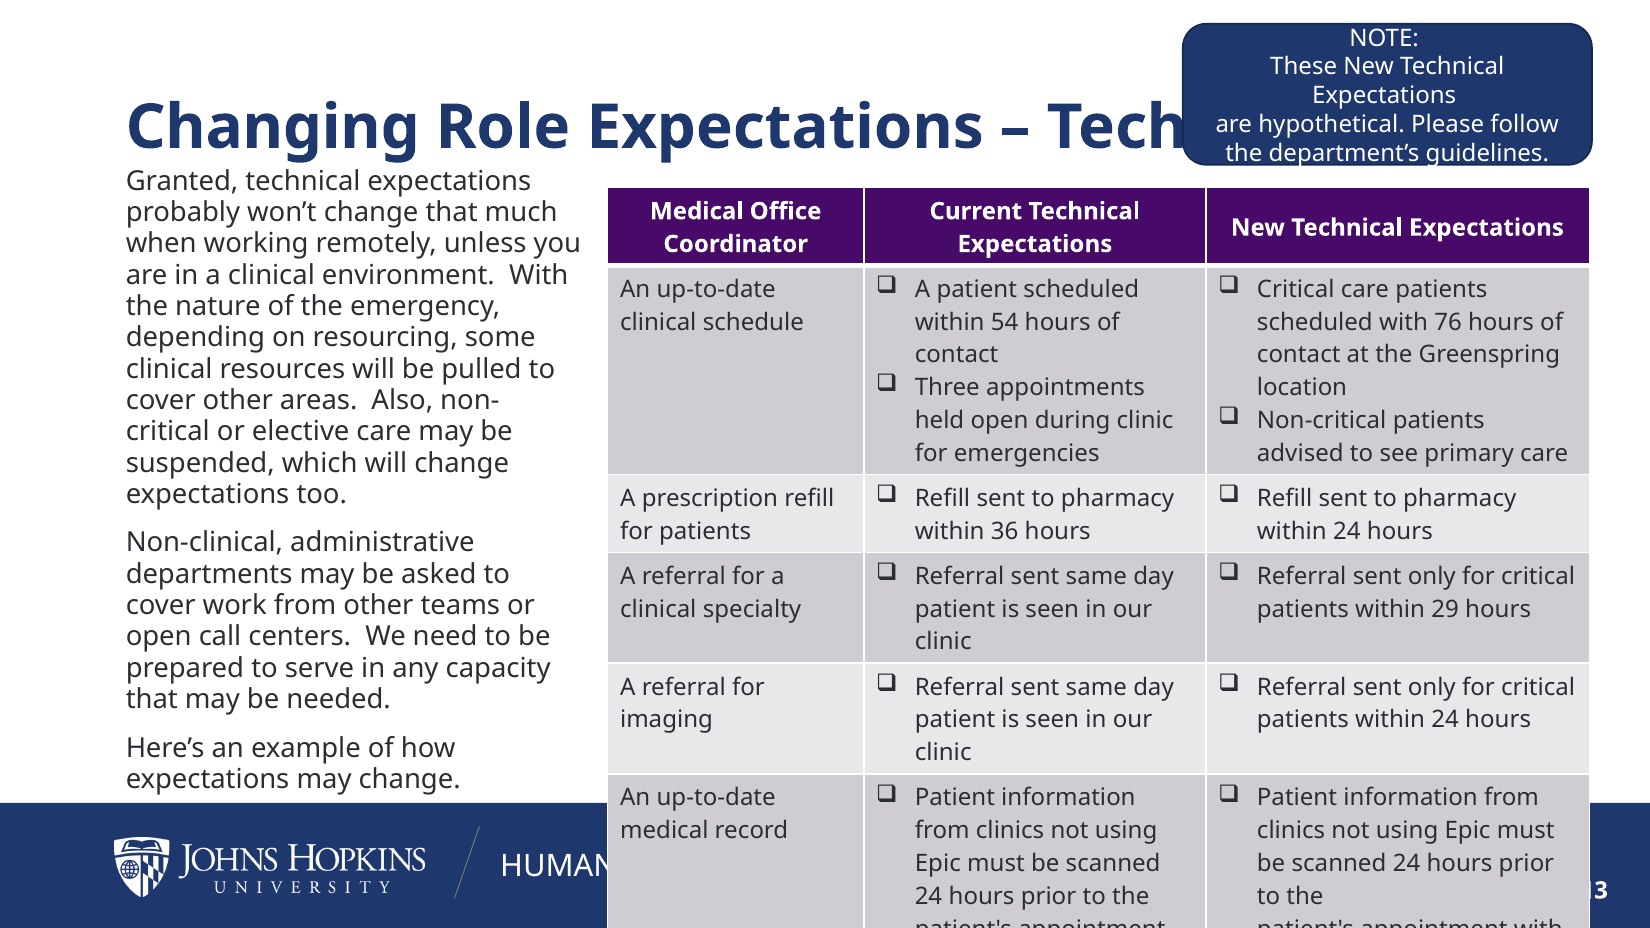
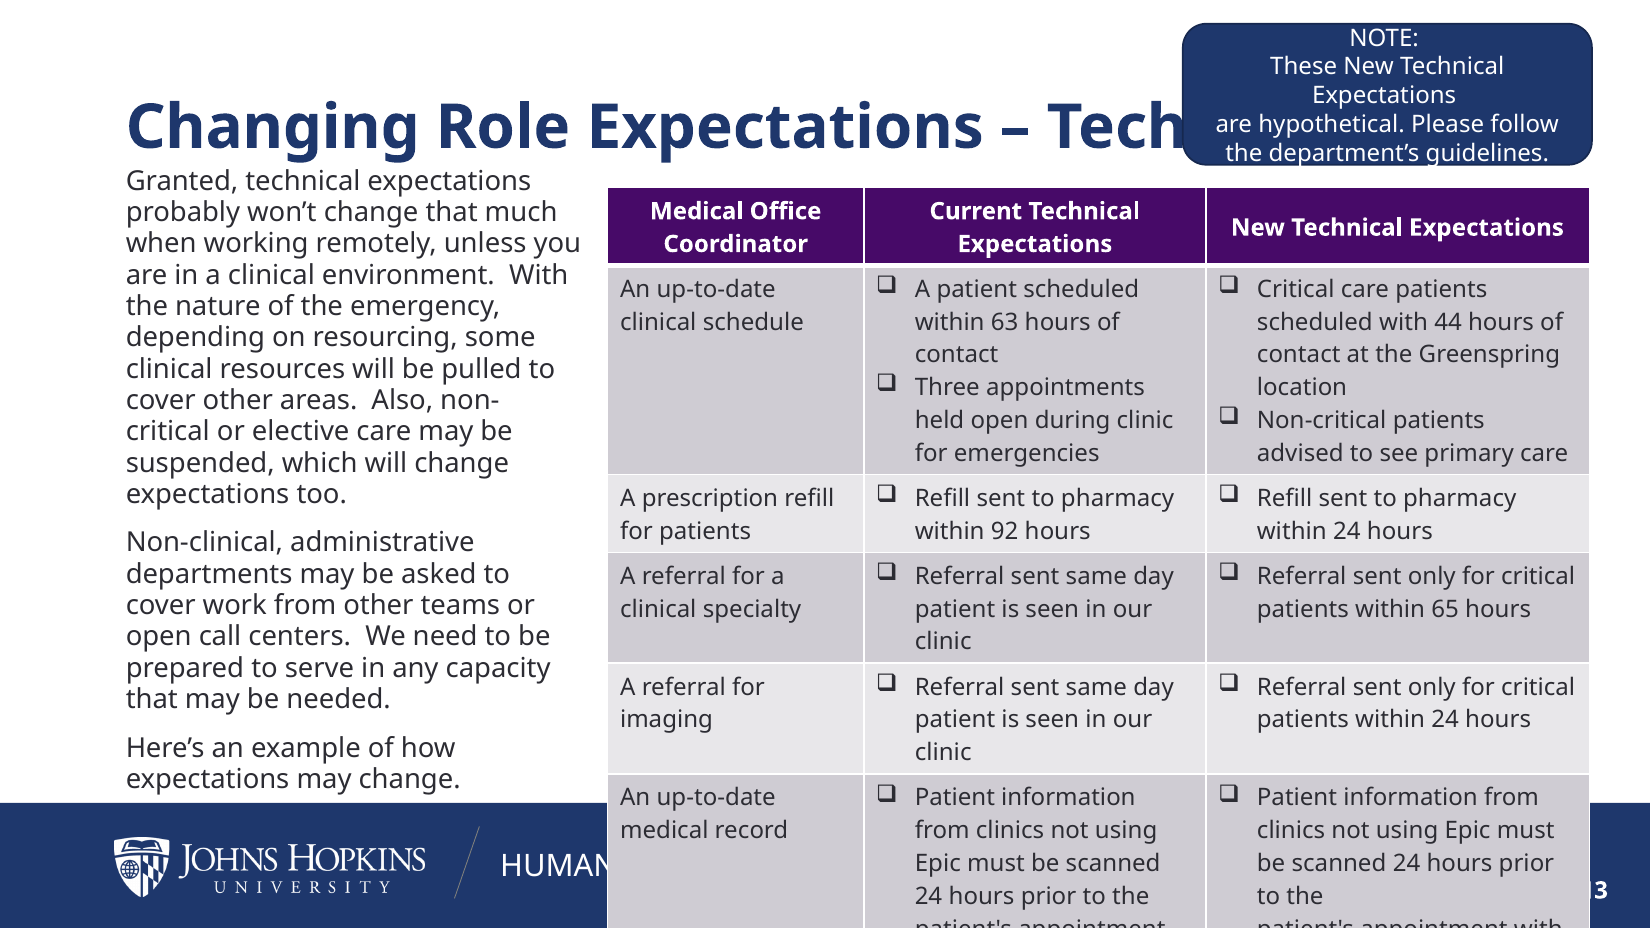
54: 54 -> 63
76: 76 -> 44
36: 36 -> 92
29: 29 -> 65
